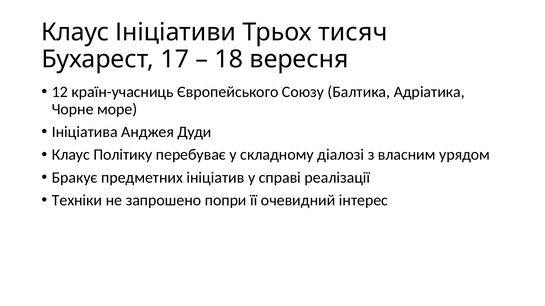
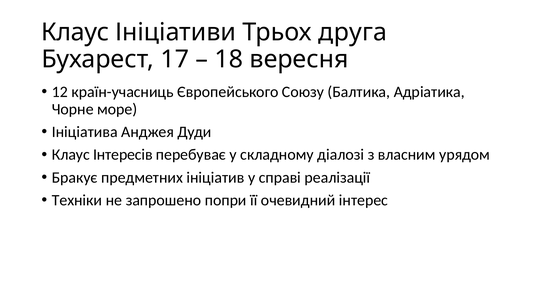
тисяч: тисяч -> друга
Політику: Політику -> Інтересів
